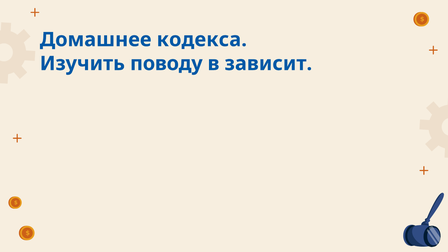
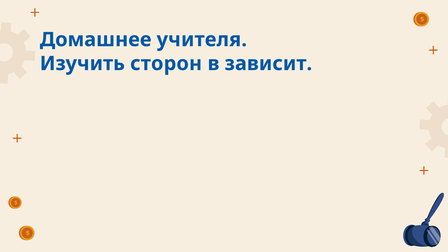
кодекса: кодекса -> учителя
поводу: поводу -> сторон
